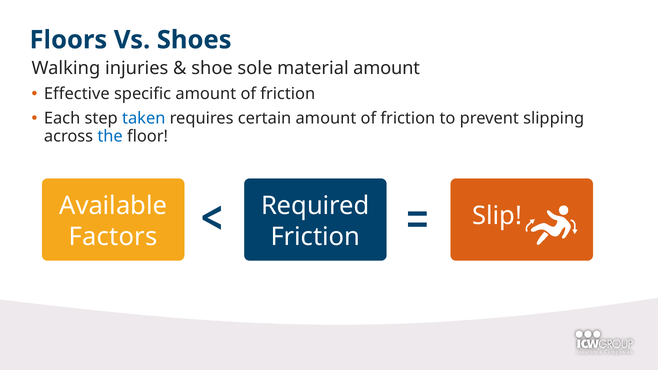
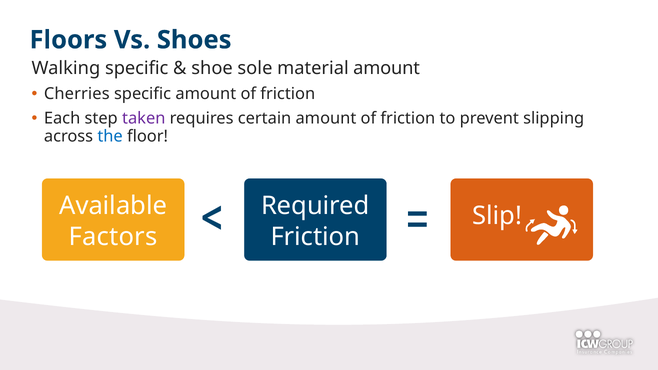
Walking injuries: injuries -> specific
Effective: Effective -> Cherries
taken colour: blue -> purple
